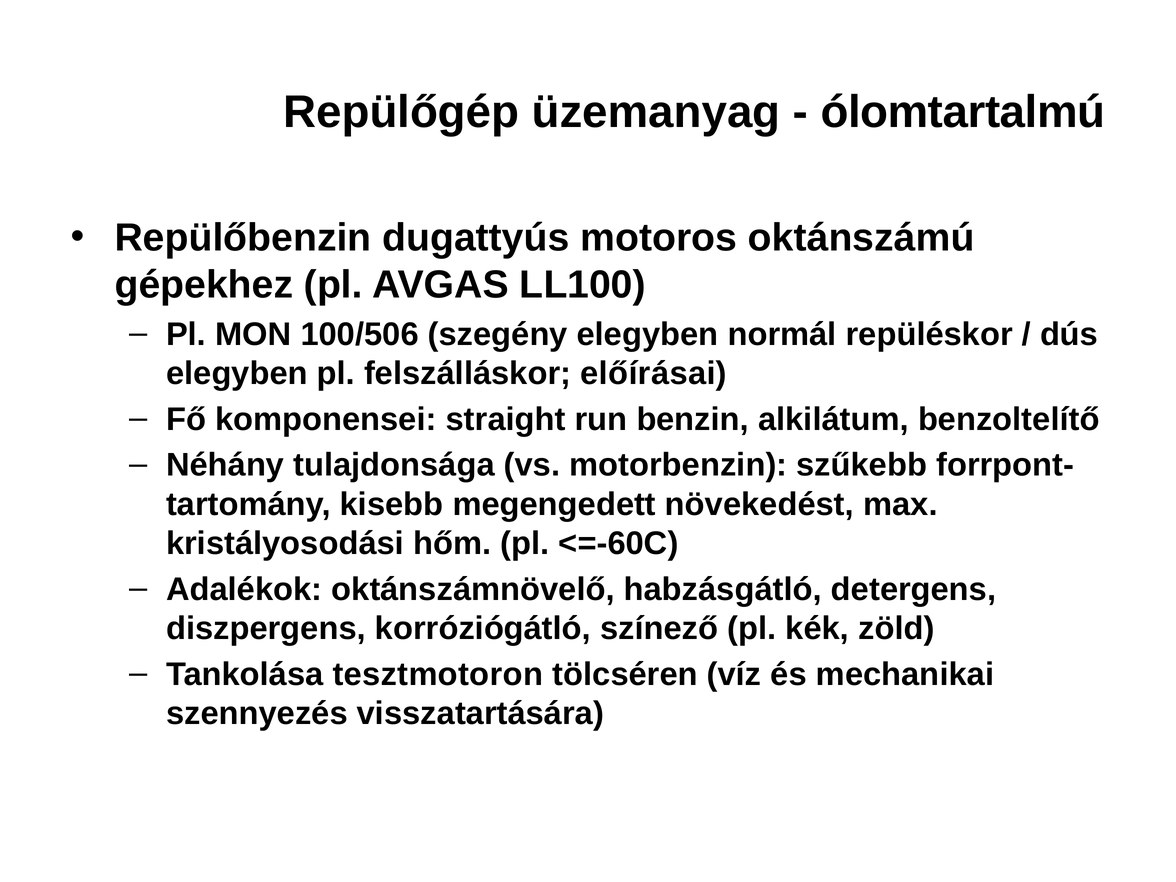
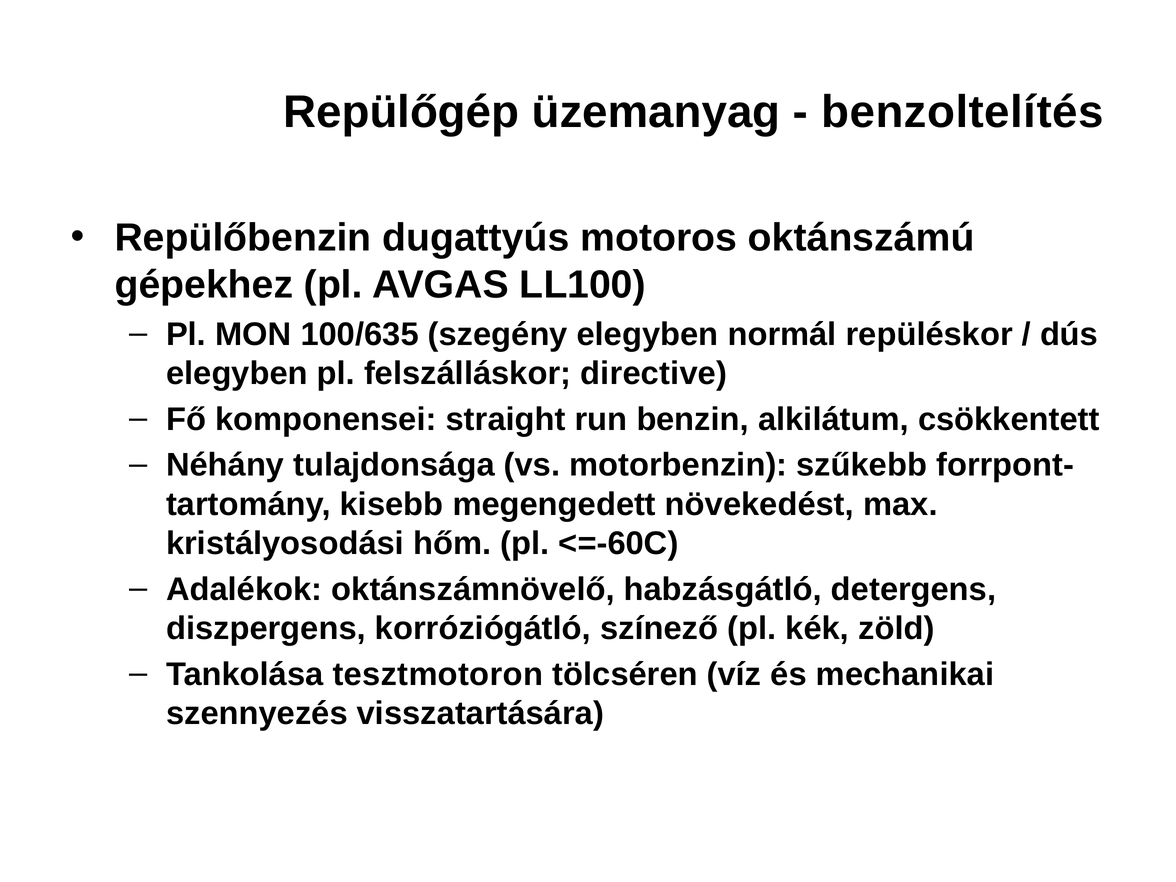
ólomtartalmú: ólomtartalmú -> benzoltelítés
100/506: 100/506 -> 100/635
előírásai: előírásai -> directive
benzoltelítő: benzoltelítő -> csökkentett
